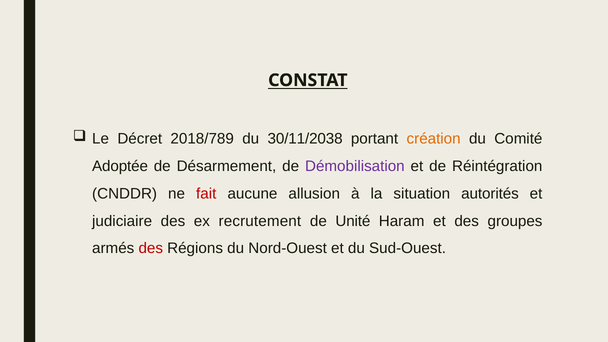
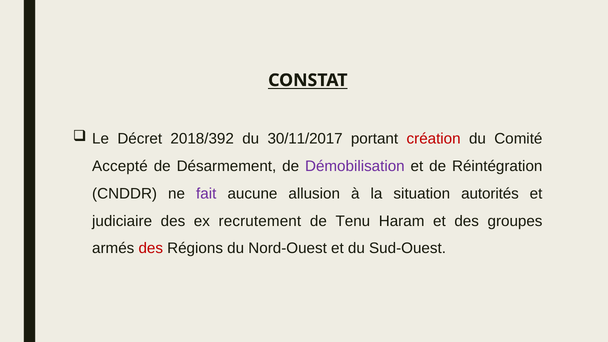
2018/789: 2018/789 -> 2018/392
30/11/2038: 30/11/2038 -> 30/11/2017
création colour: orange -> red
Adoptée: Adoptée -> Accepté
fait colour: red -> purple
Unité: Unité -> Tenu
